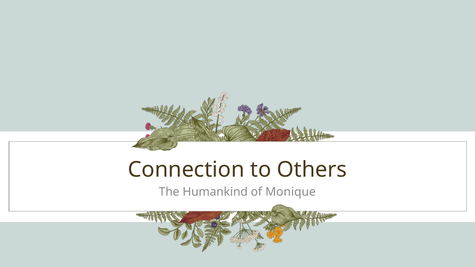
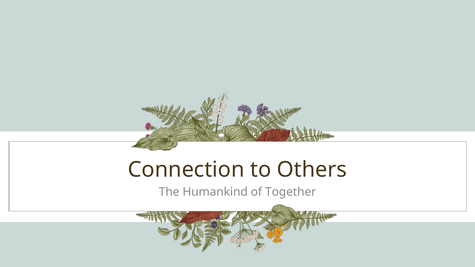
Monique: Monique -> Together
